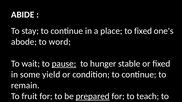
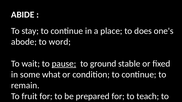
to fixed: fixed -> does
hunger: hunger -> ground
yield: yield -> what
prepared underline: present -> none
